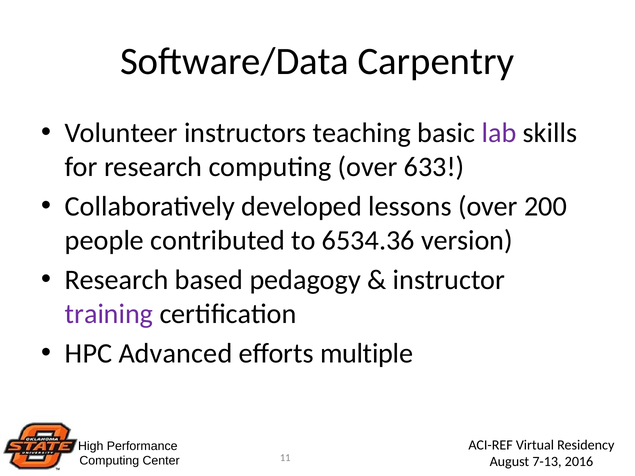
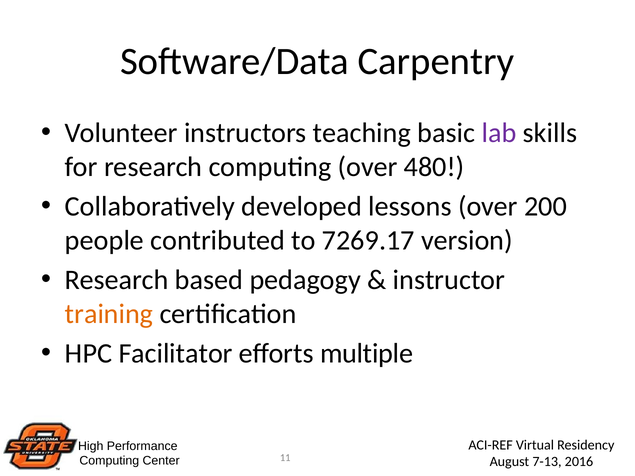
633: 633 -> 480
6534.36: 6534.36 -> 7269.17
training colour: purple -> orange
Advanced: Advanced -> Facilitator
